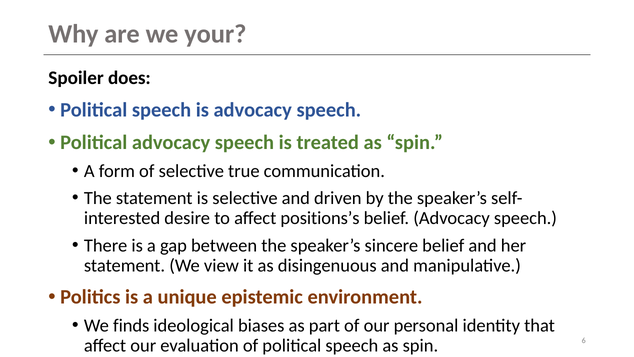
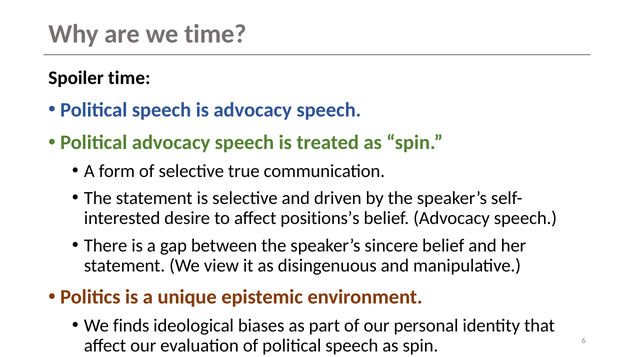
we your: your -> time
Spoiler does: does -> time
